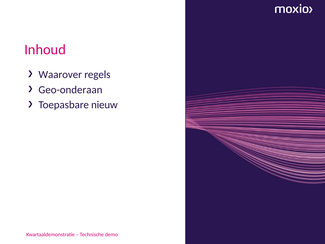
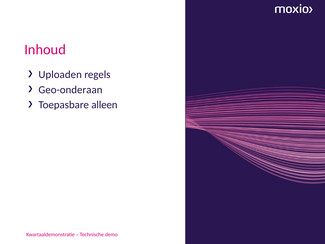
Waarover: Waarover -> Uploaden
nieuw: nieuw -> alleen
